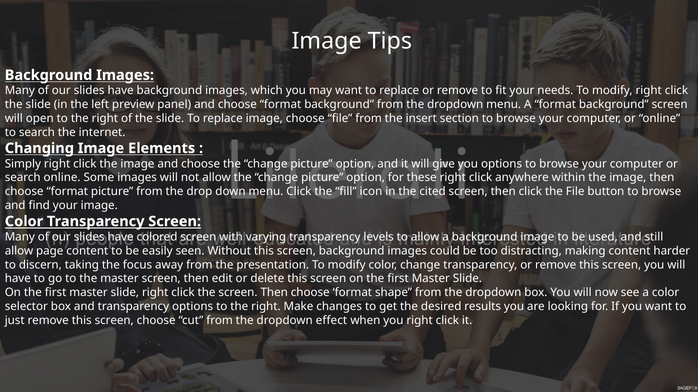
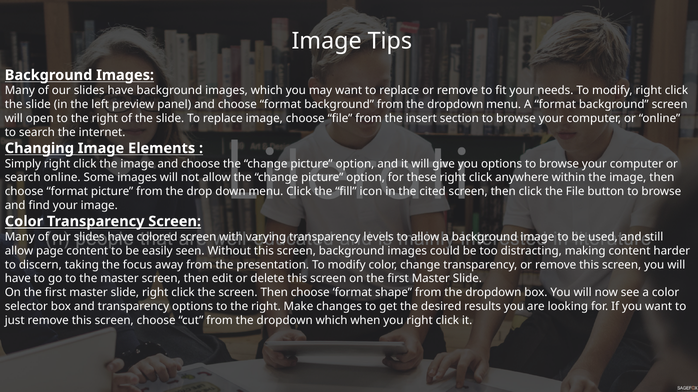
dropdown effect: effect -> which
